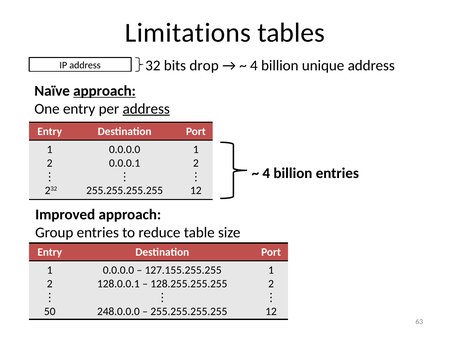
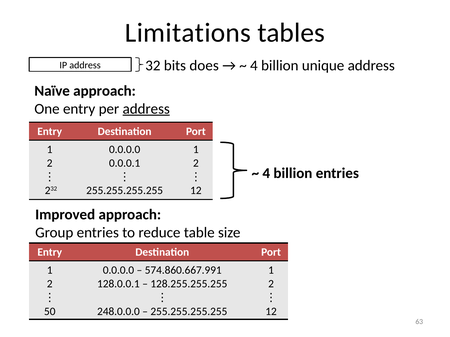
drop: drop -> does
approach at (104, 91) underline: present -> none
127.155.255.255: 127.155.255.255 -> 574.860.667.991
